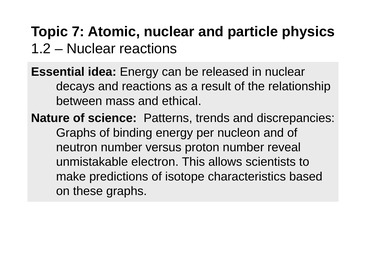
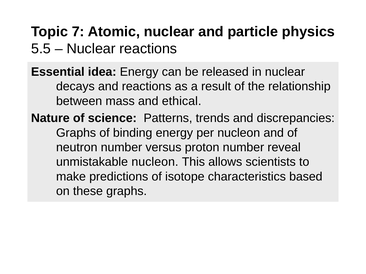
1.2: 1.2 -> 5.5
unmistakable electron: electron -> nucleon
